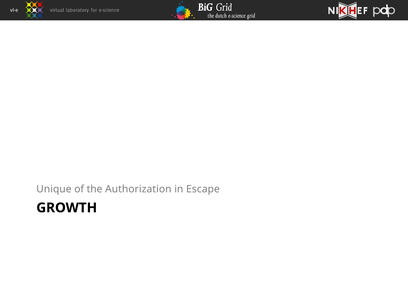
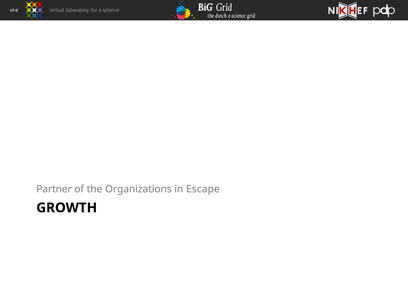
Unique: Unique -> Partner
Authorization: Authorization -> Organizations
